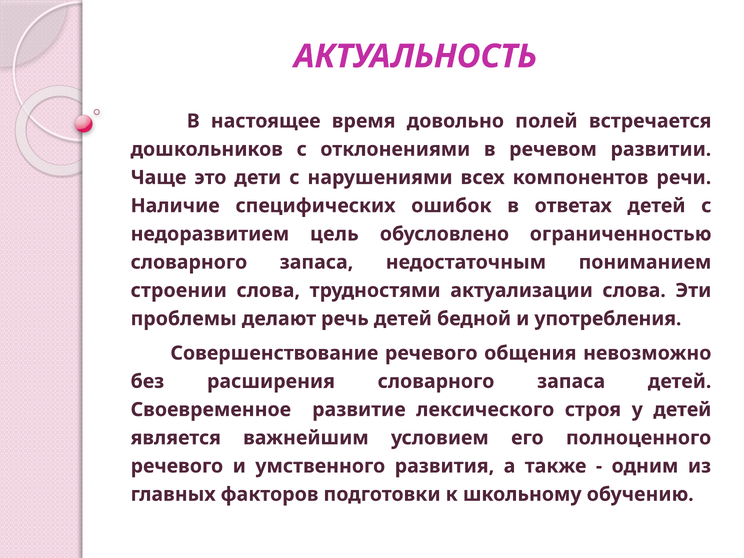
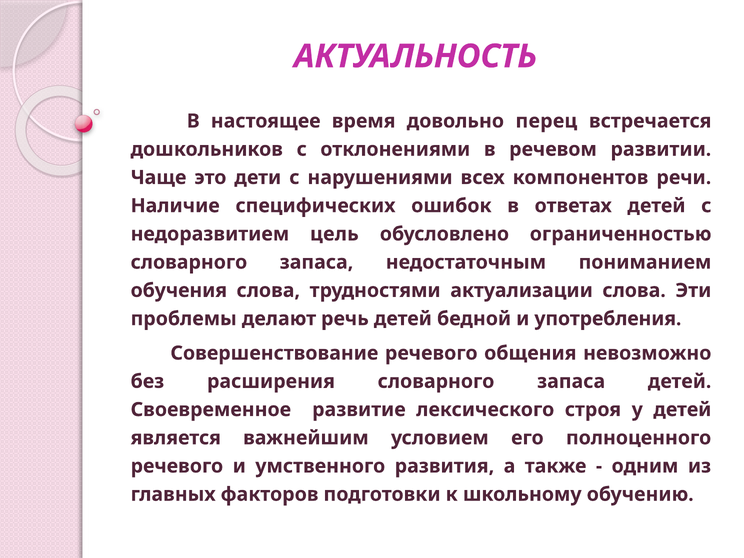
полей: полей -> перец
строении: строении -> обучения
